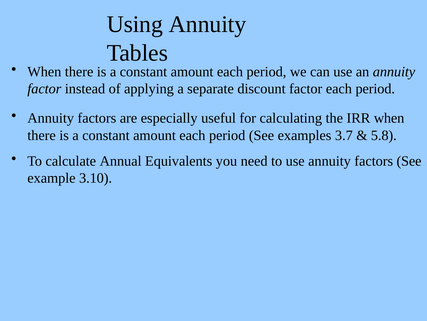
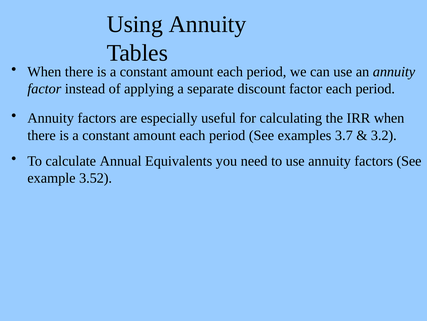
5.8: 5.8 -> 3.2
3.10: 3.10 -> 3.52
